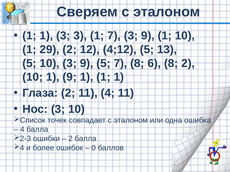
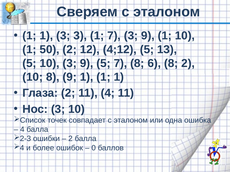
29: 29 -> 50
1 at (53, 77): 1 -> 8
